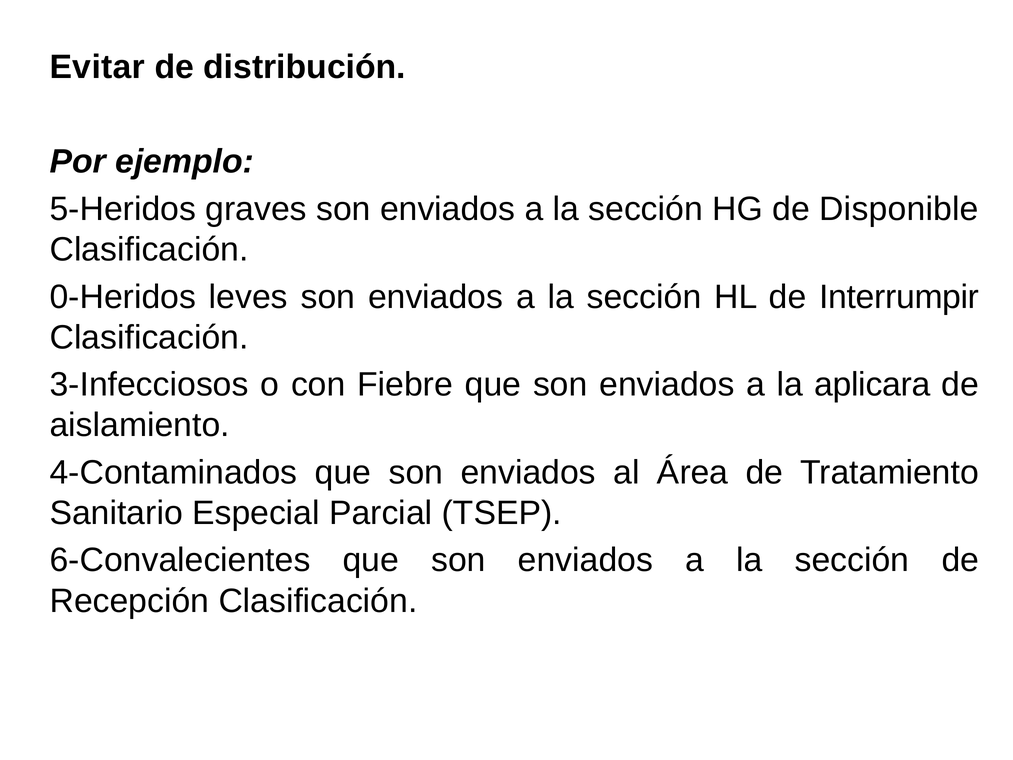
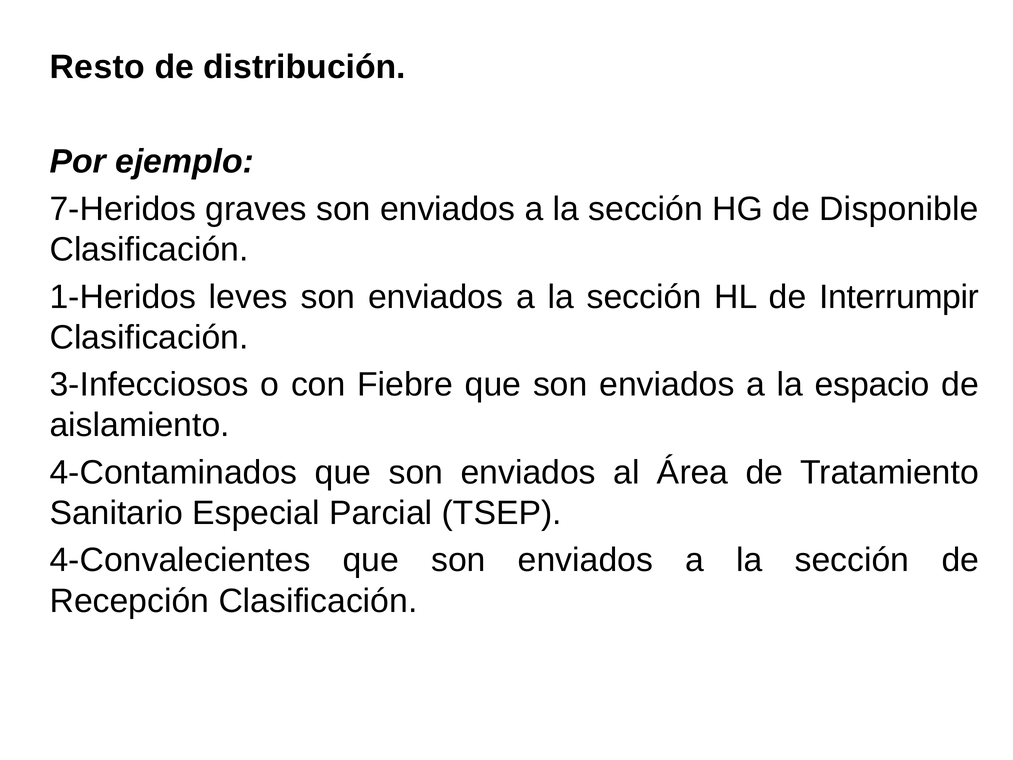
Evitar: Evitar -> Resto
5-Heridos: 5-Heridos -> 7-Heridos
0-Heridos: 0-Heridos -> 1-Heridos
aplicara: aplicara -> espacio
6-Convalecientes: 6-Convalecientes -> 4-Convalecientes
